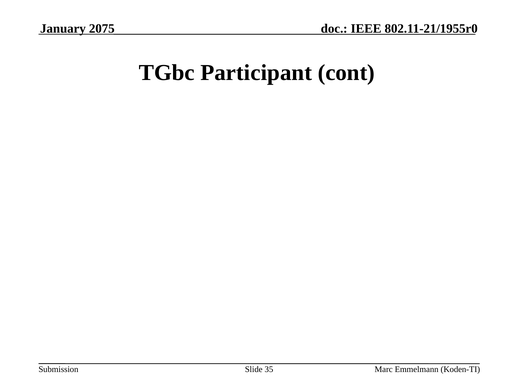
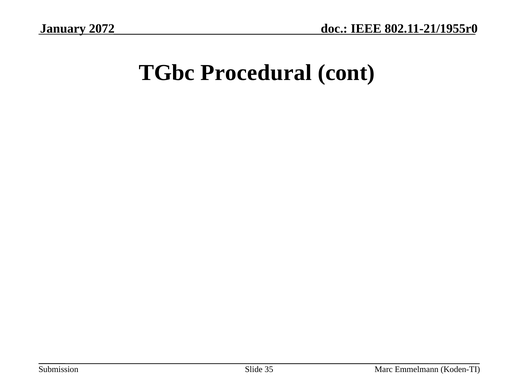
2075: 2075 -> 2072
Participant: Participant -> Procedural
